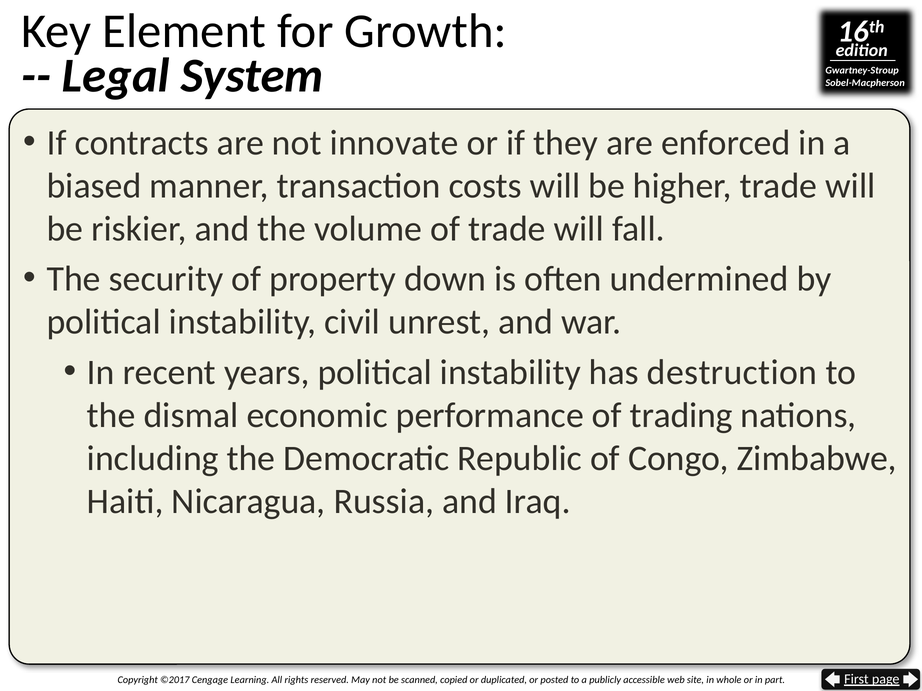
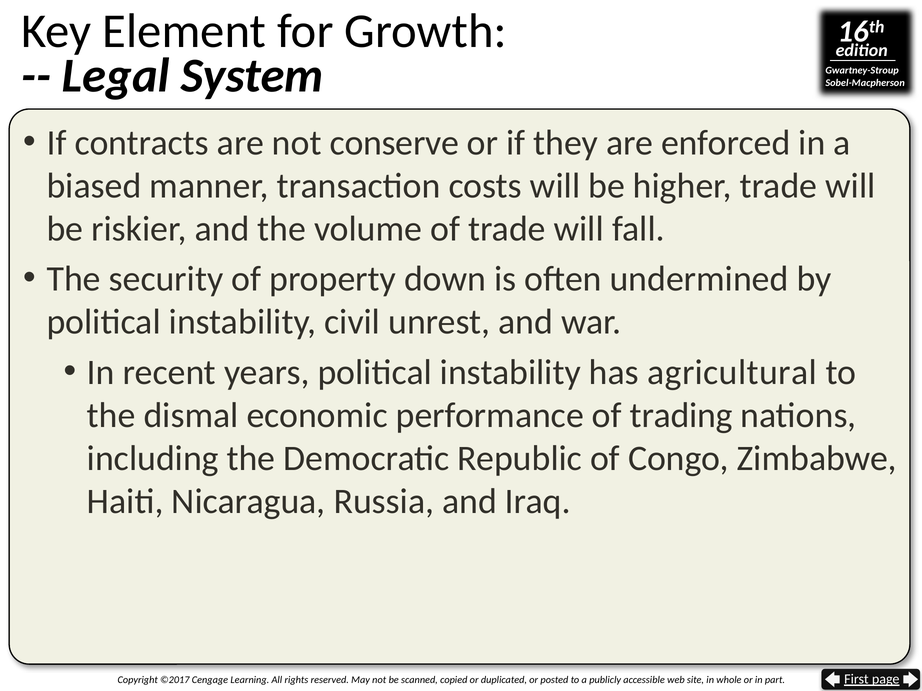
innovate: innovate -> conserve
destruction: destruction -> agricultural
